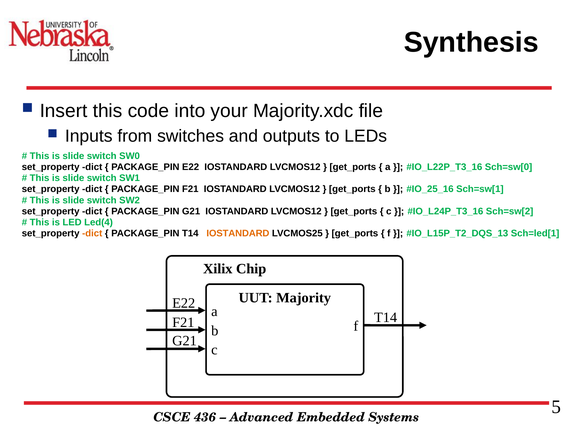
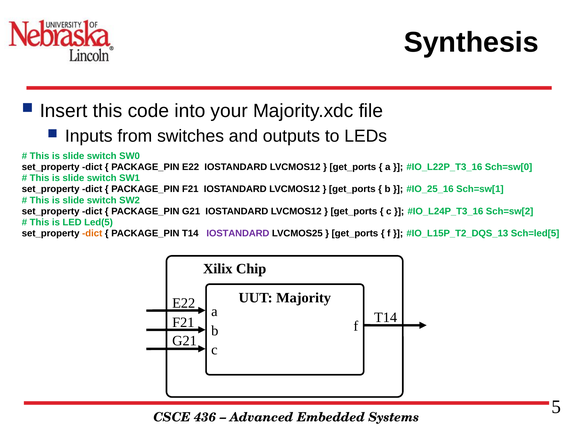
Led(4: Led(4 -> Led(5
IOSTANDARD at (238, 234) colour: orange -> purple
Sch=led[1: Sch=led[1 -> Sch=led[5
